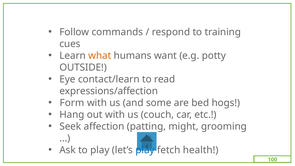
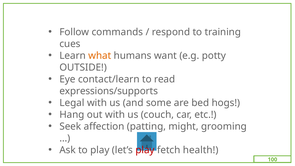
expressions/affection: expressions/affection -> expressions/supports
Form: Form -> Legal
play at (145, 150) colour: blue -> red
